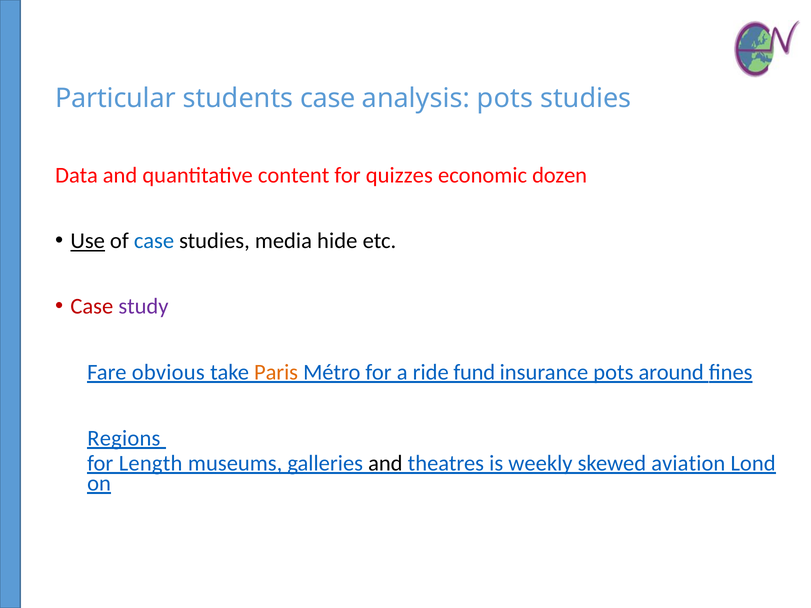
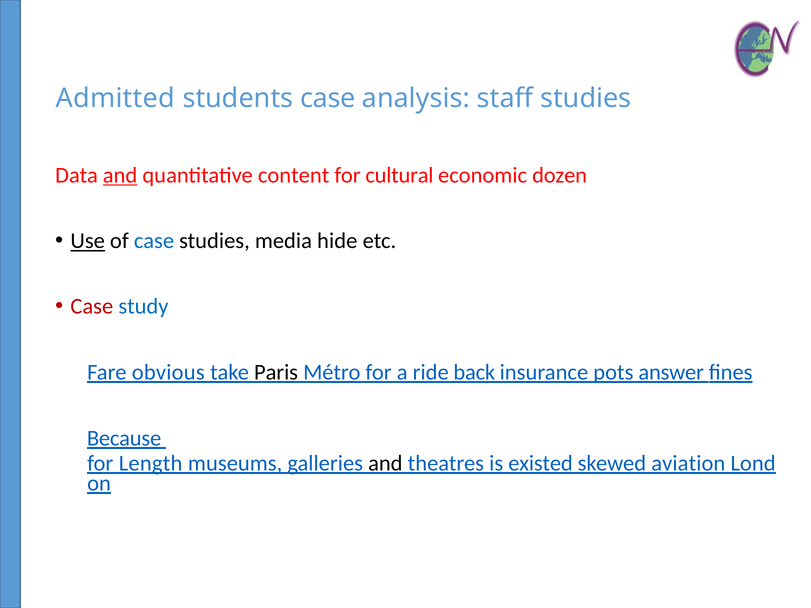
Particular: Particular -> Admitted
analysis pots: pots -> staff
and at (120, 175) underline: none -> present
quizzes: quizzes -> cultural
study colour: purple -> blue
Paris colour: orange -> black
fund: fund -> back
around: around -> answer
Regions: Regions -> Because
weekly: weekly -> existed
